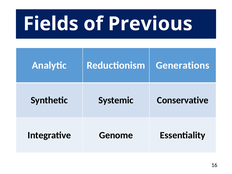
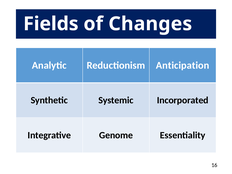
Previous: Previous -> Changes
Generations: Generations -> Anticipation
Conservative: Conservative -> Incorporated
